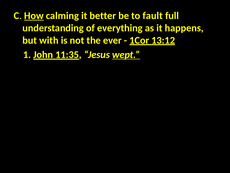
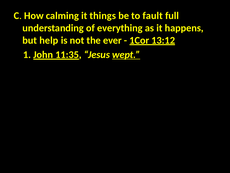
How underline: present -> none
better: better -> things
with: with -> help
